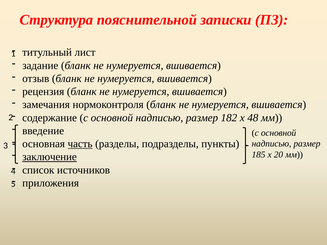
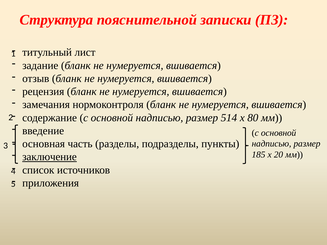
182: 182 -> 514
48: 48 -> 80
часть underline: present -> none
